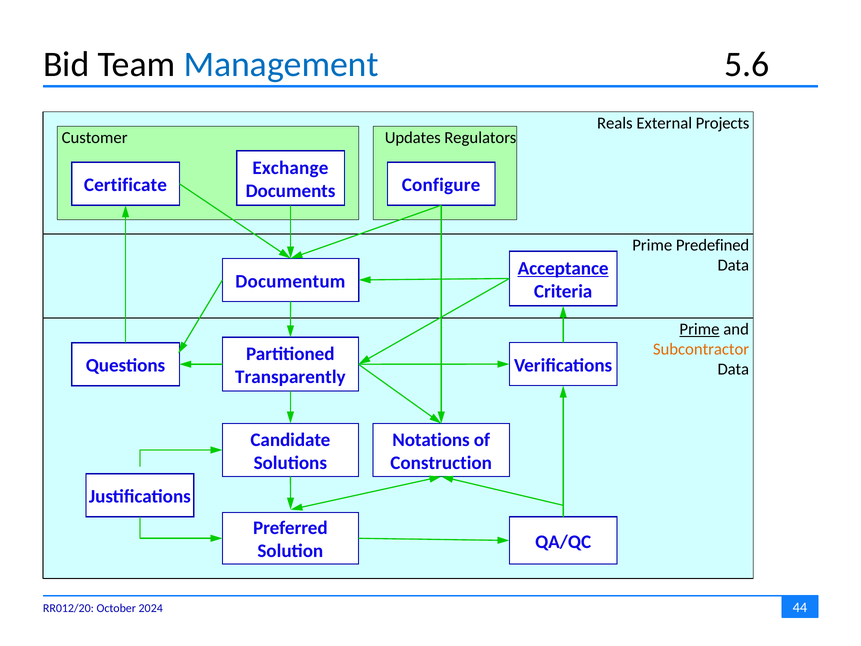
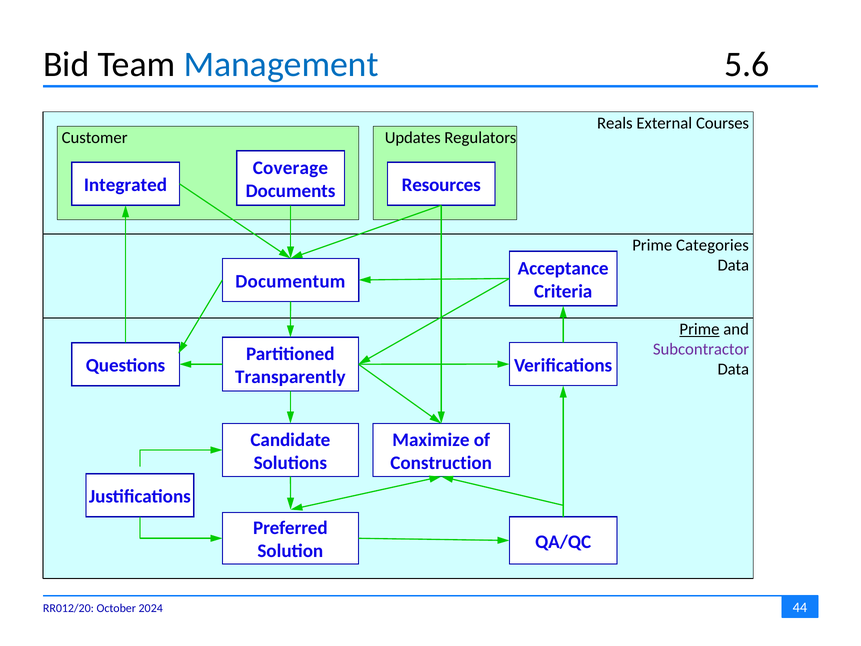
Projects: Projects -> Courses
Exchange: Exchange -> Coverage
Certificate: Certificate -> Integrated
Configure: Configure -> Resources
Predefined: Predefined -> Categories
Acceptance underline: present -> none
Subcontractor colour: orange -> purple
Notations: Notations -> Maximize
